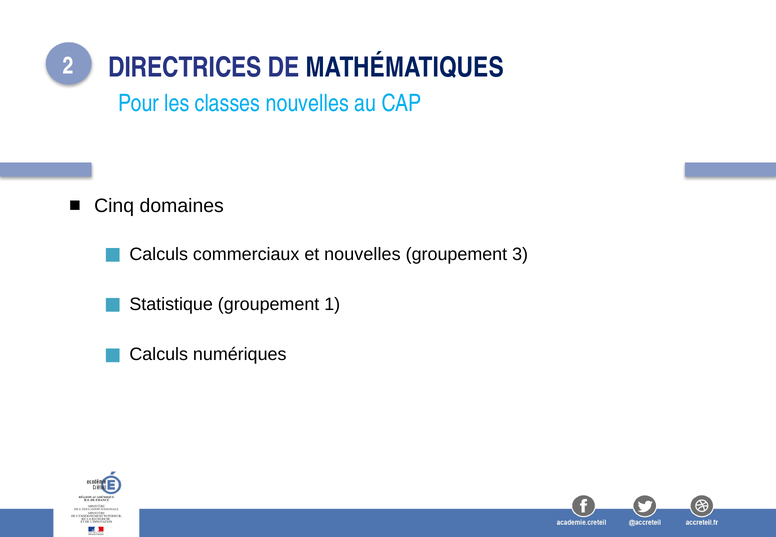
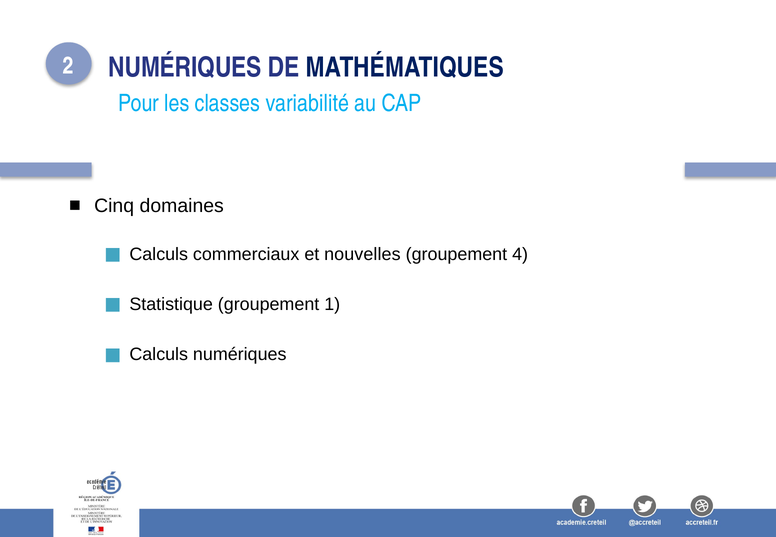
DIRECTRICES at (185, 68): DIRECTRICES -> NUMÉRIQUES
classes nouvelles: nouvelles -> variabilité
3: 3 -> 4
